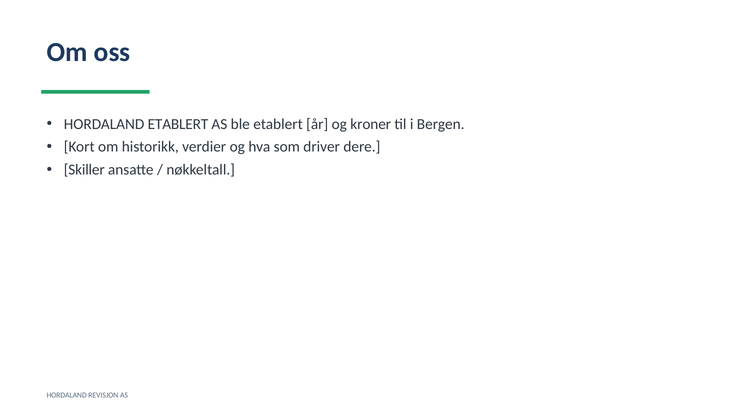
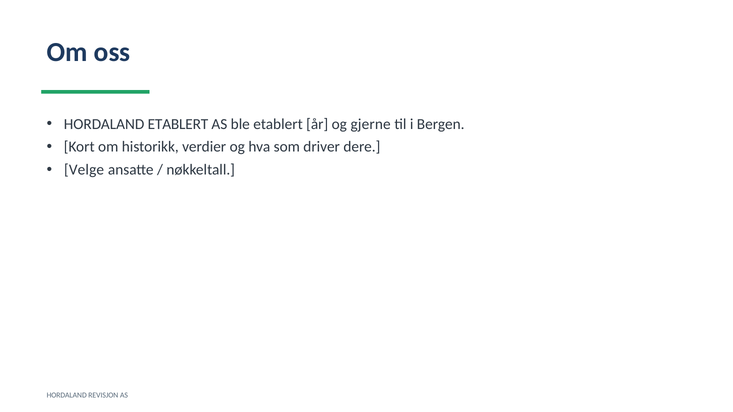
kroner: kroner -> gjerne
Skiller: Skiller -> Velge
